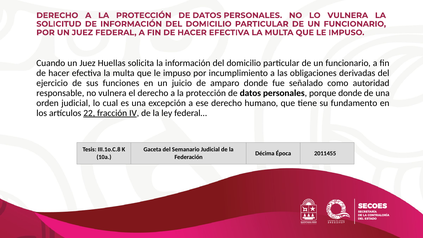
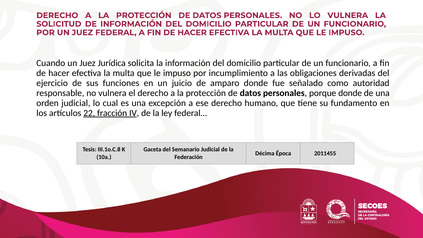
Huellas: Huellas -> Jurídica
